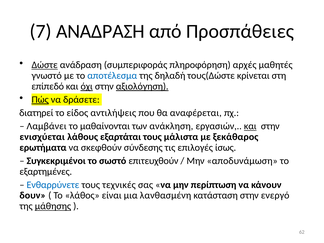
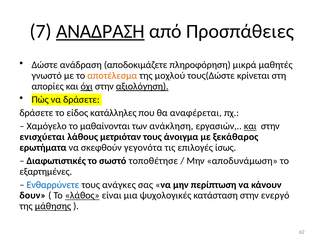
ΑΝΑΔΡΑΣΗ underline: none -> present
Δώστε underline: present -> none
συμπεριφοράς: συμπεριφοράς -> αποδοκιμάζετε
αρχές: αρχές -> μικρά
αποτέλεσμα colour: blue -> orange
δηλαδή: δηλαδή -> μοχλού
επίπεδό: επίπεδό -> απορίες
Πώς underline: present -> none
διατηρεί at (36, 113): διατηρεί -> δράσετε
αντιλήψεις: αντιλήψεις -> κατάλληλες
Λαμβάνει: Λαμβάνει -> Χαμόγελο
εξαρτάται: εξαρτάται -> μετριόταν
µάλιστα: µάλιστα -> άνοιγμα
σύνδεσης: σύνδεσης -> γεγονότα
Συγκεκριμένοι: Συγκεκριμένοι -> Διαφωτιστικές
επιτευχθούν: επιτευχθούν -> τοποθέτησε
τεχνικές: τεχνικές -> ανάγκες
λάθος underline: none -> present
λανθασμένη: λανθασμένη -> ψυχολογικές
